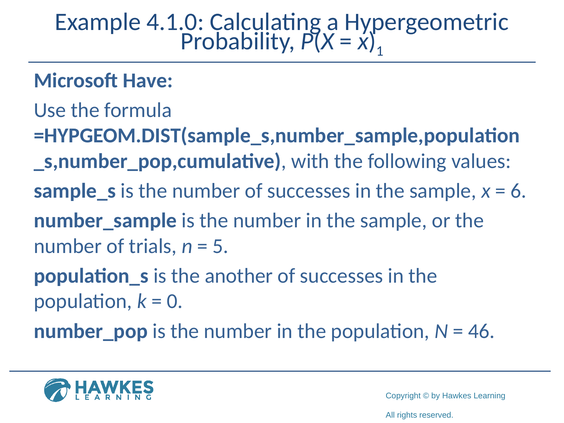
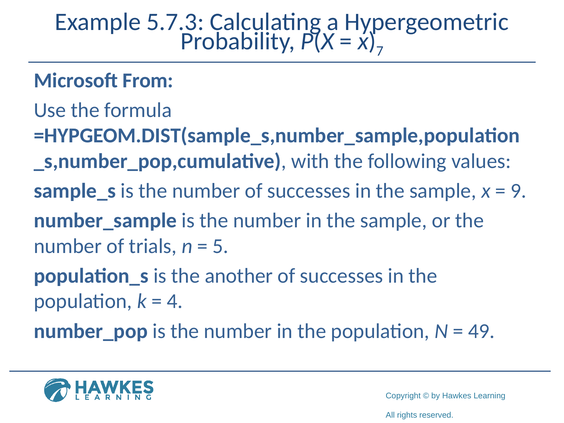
4.1.0: 4.1.0 -> 5.7.3
1: 1 -> 7
Have: Have -> From
6: 6 -> 9
0: 0 -> 4
46: 46 -> 49
